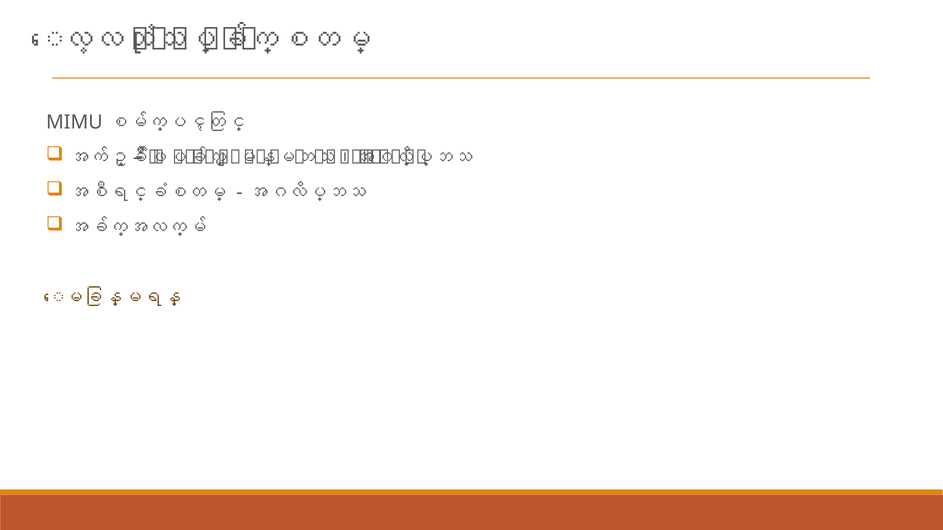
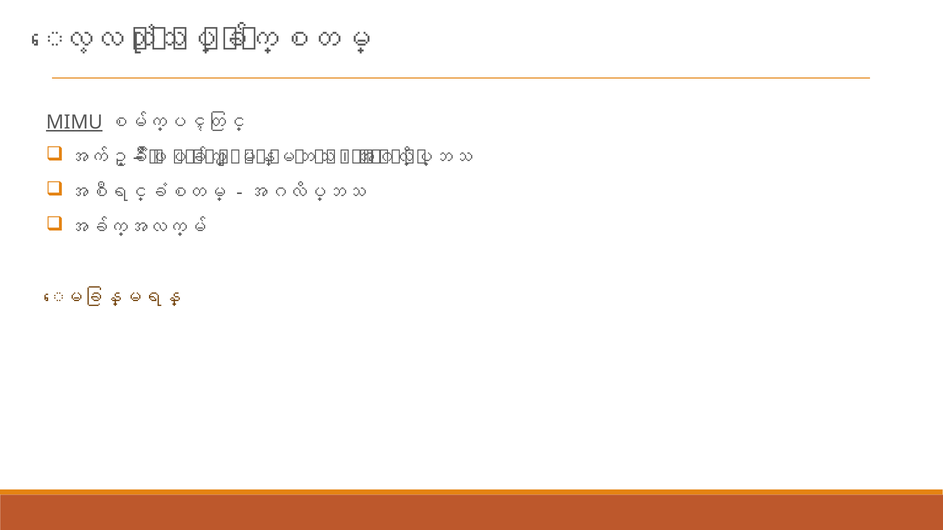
MIMU underline: none -> present
